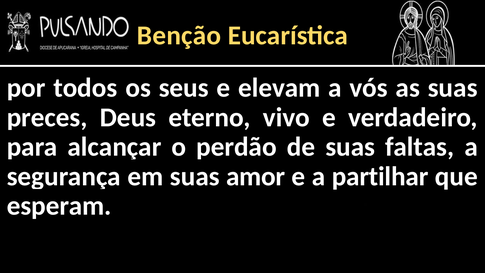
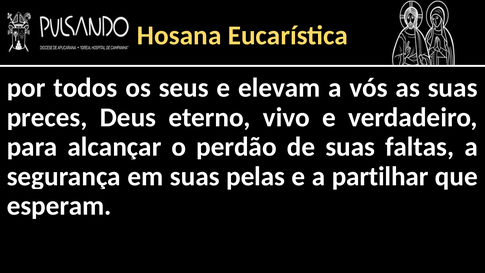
Benção: Benção -> Hosana
amor: amor -> pelas
